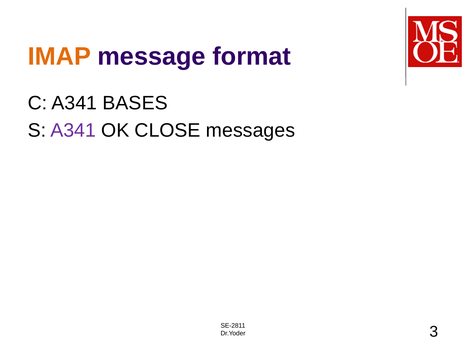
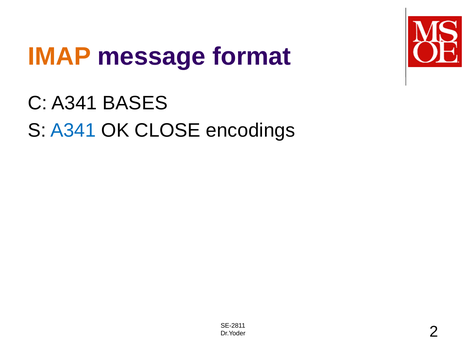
A341 at (73, 130) colour: purple -> blue
messages: messages -> encodings
3: 3 -> 2
